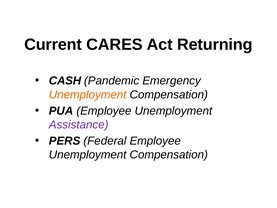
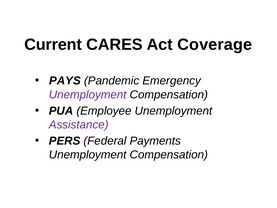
Returning: Returning -> Coverage
CASH: CASH -> PAYS
Unemployment at (88, 95) colour: orange -> purple
Federal Employee: Employee -> Payments
